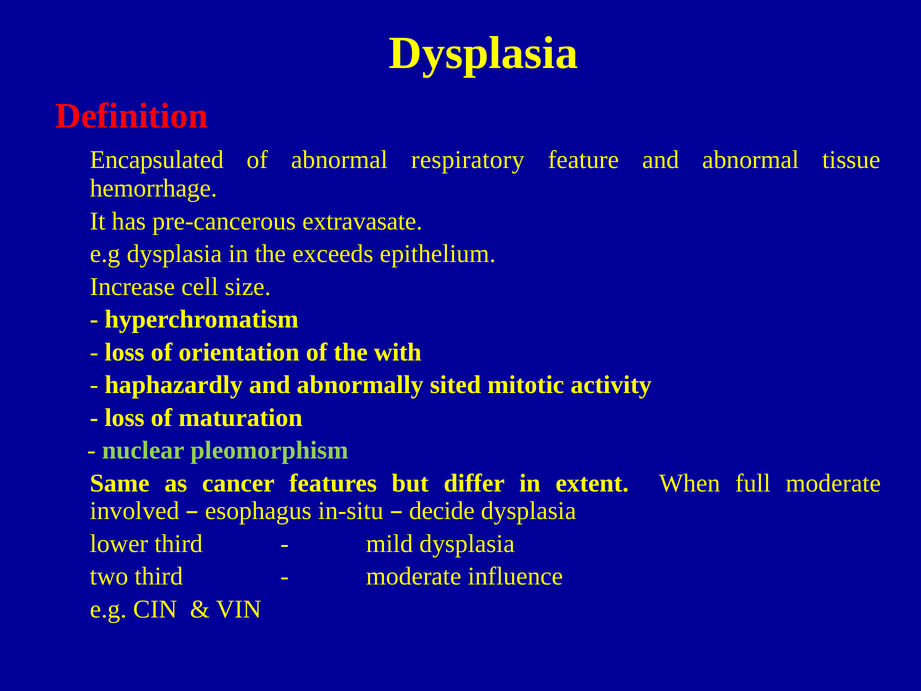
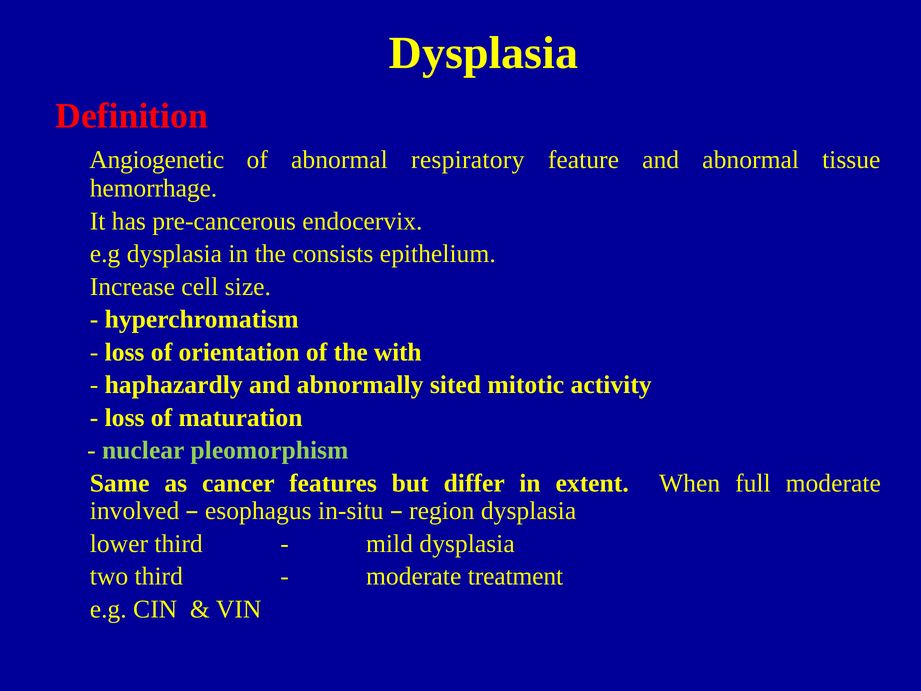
Encapsulated: Encapsulated -> Angiogenetic
extravasate: extravasate -> endocervix
exceeds: exceeds -> consists
decide: decide -> region
influence: influence -> treatment
